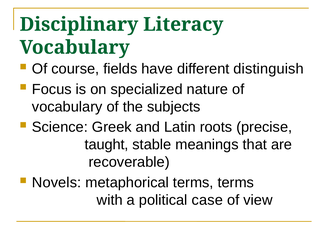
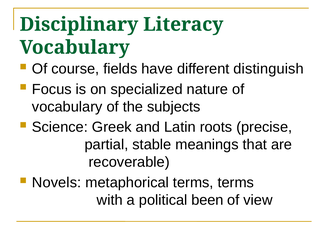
taught: taught -> partial
case: case -> been
